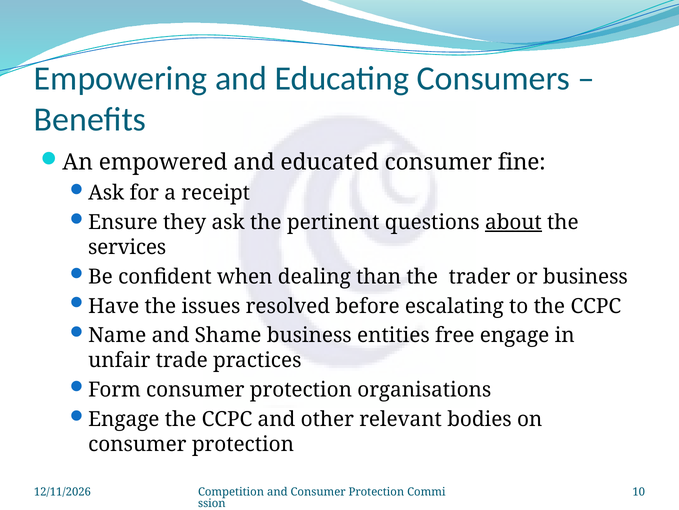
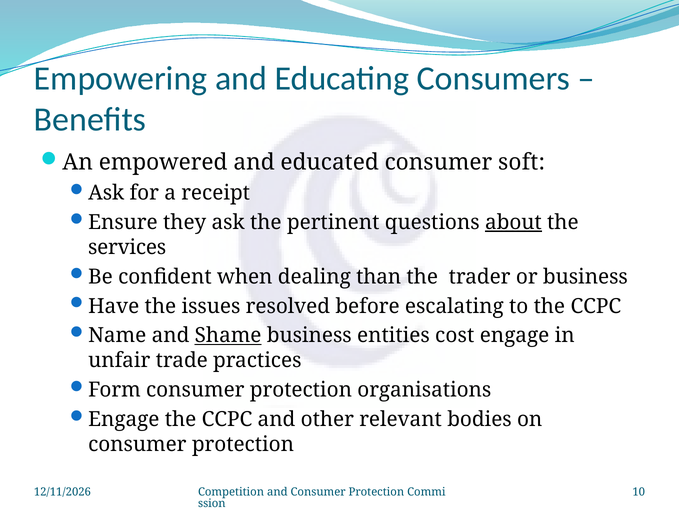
fine: fine -> soft
Shame underline: none -> present
free: free -> cost
